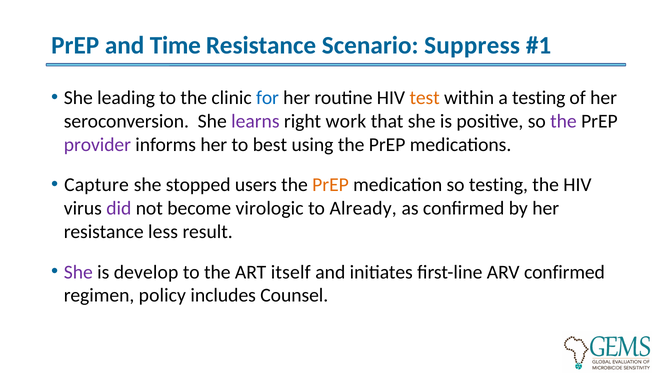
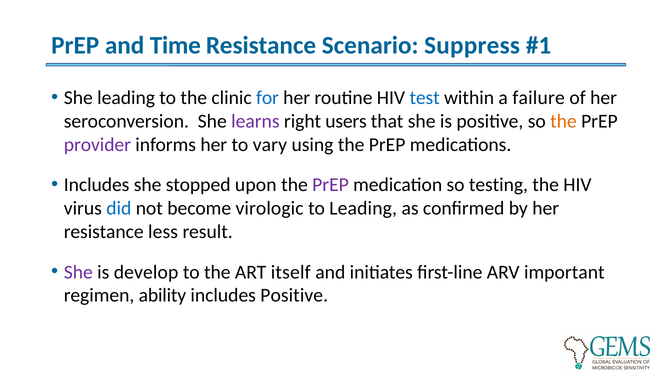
test colour: orange -> blue
a testing: testing -> failure
work: work -> users
the at (563, 121) colour: purple -> orange
best: best -> vary
Capture at (96, 185): Capture -> Includes
users: users -> upon
PrEP at (331, 185) colour: orange -> purple
did colour: purple -> blue
to Already: Already -> Leading
ARV confirmed: confirmed -> important
policy: policy -> ability
includes Counsel: Counsel -> Positive
